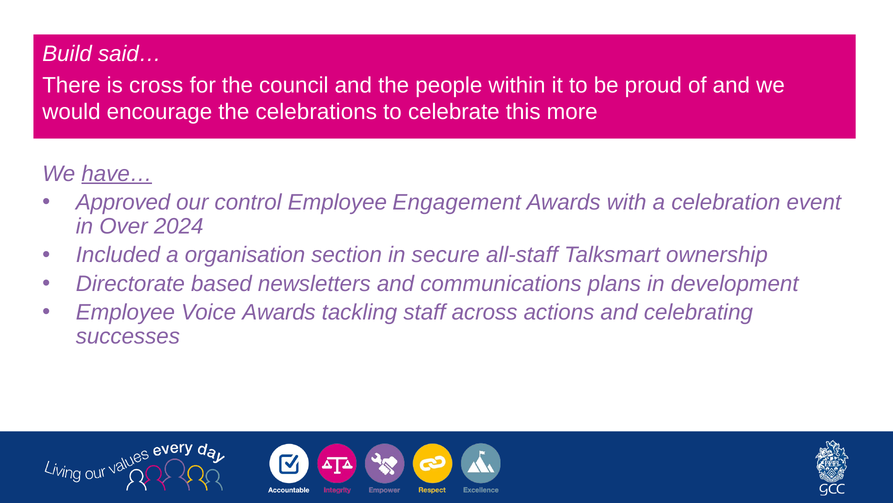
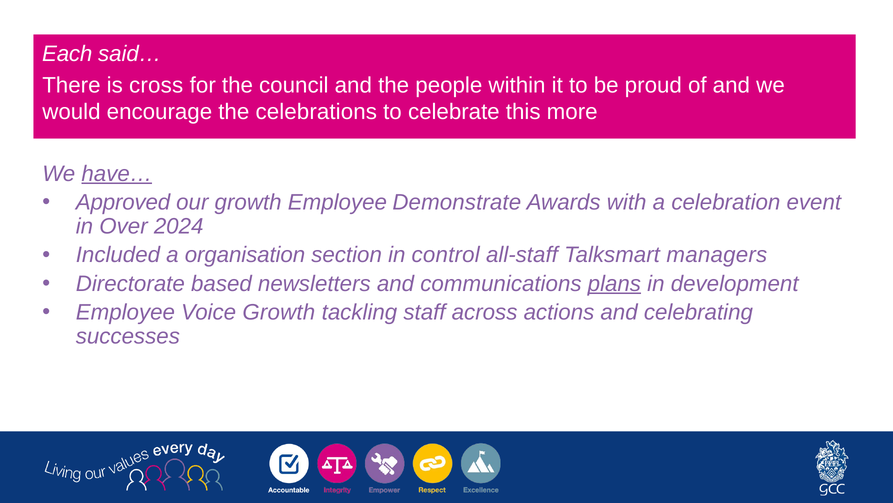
Build: Build -> Each
our control: control -> growth
Engagement: Engagement -> Demonstrate
secure: secure -> control
ownership: ownership -> managers
plans underline: none -> present
Voice Awards: Awards -> Growth
